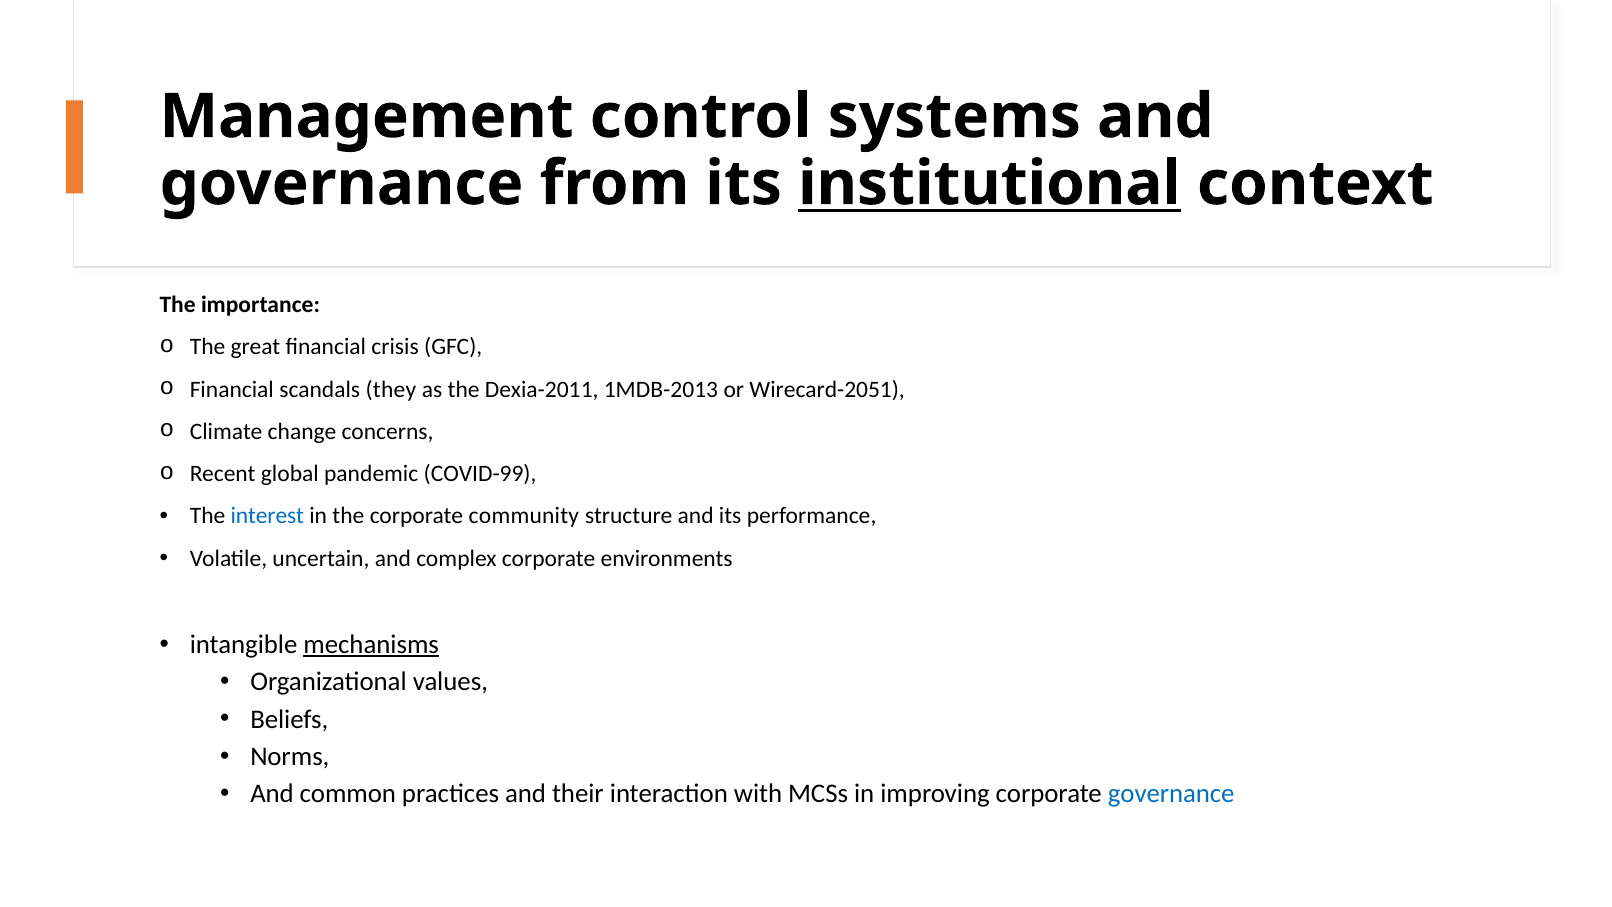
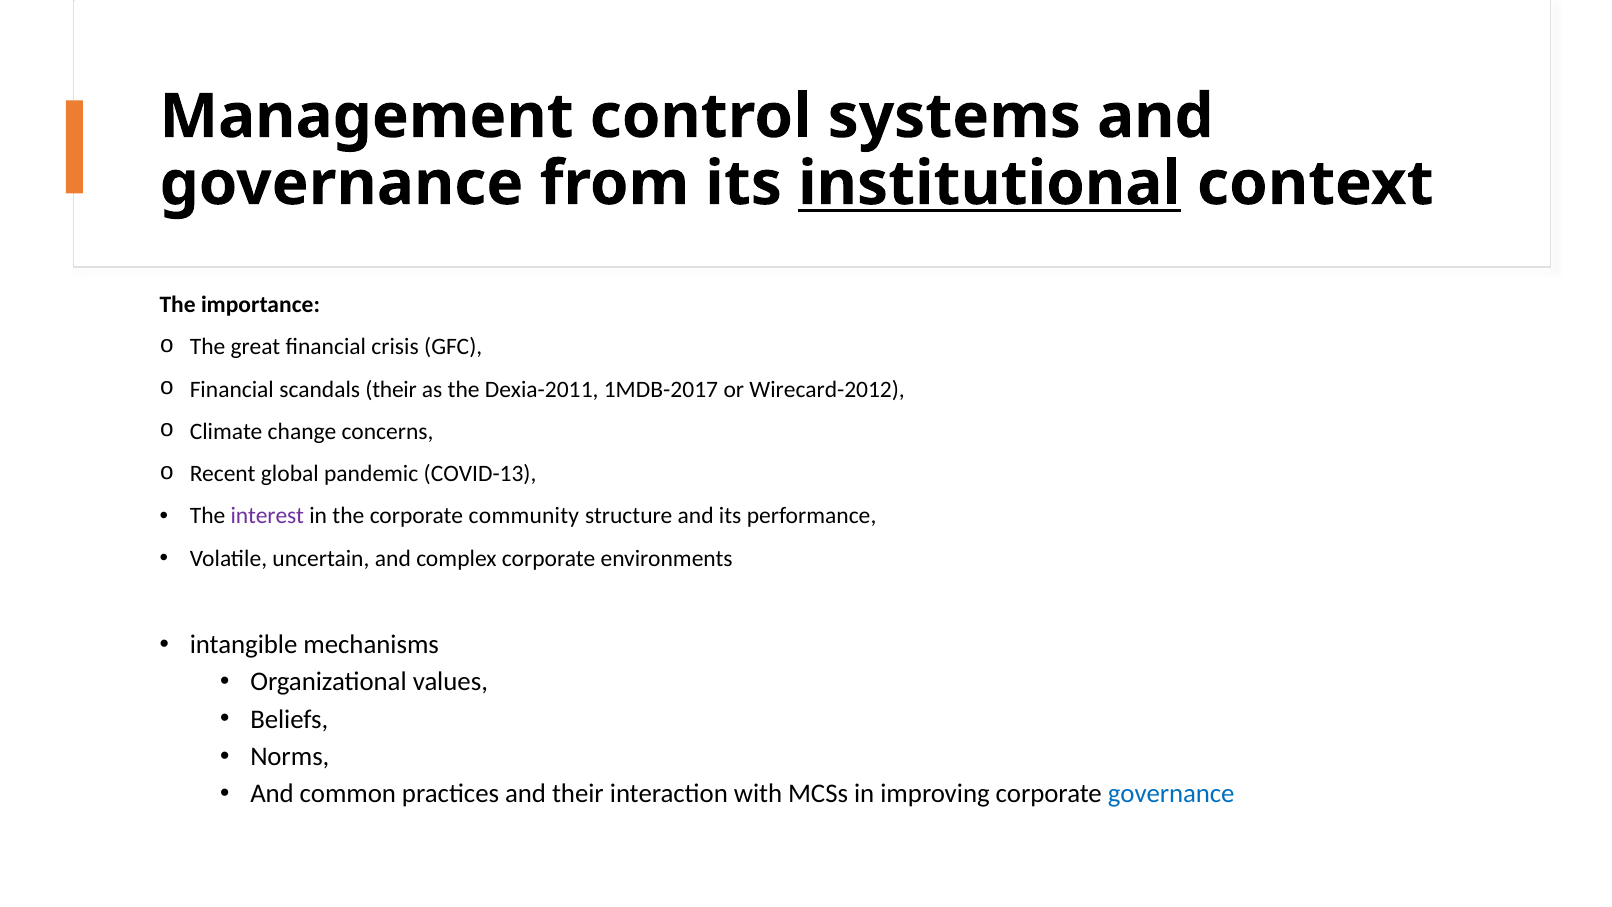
scandals they: they -> their
1MDB-2013: 1MDB-2013 -> 1MDB-2017
Wirecard-2051: Wirecard-2051 -> Wirecard-2012
COVID-99: COVID-99 -> COVID-13
interest colour: blue -> purple
mechanisms underline: present -> none
